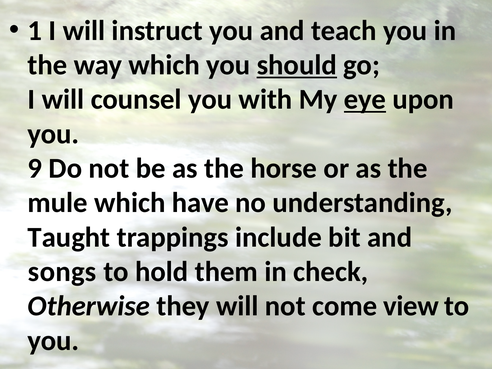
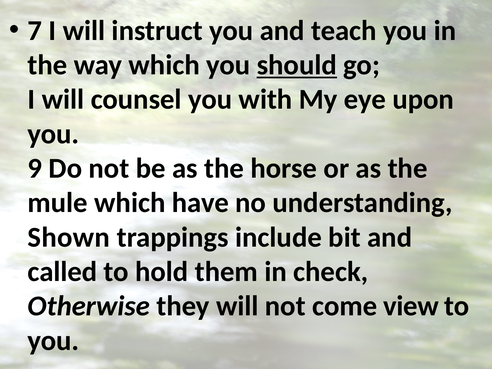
1: 1 -> 7
eye underline: present -> none
Taught: Taught -> Shown
songs: songs -> called
